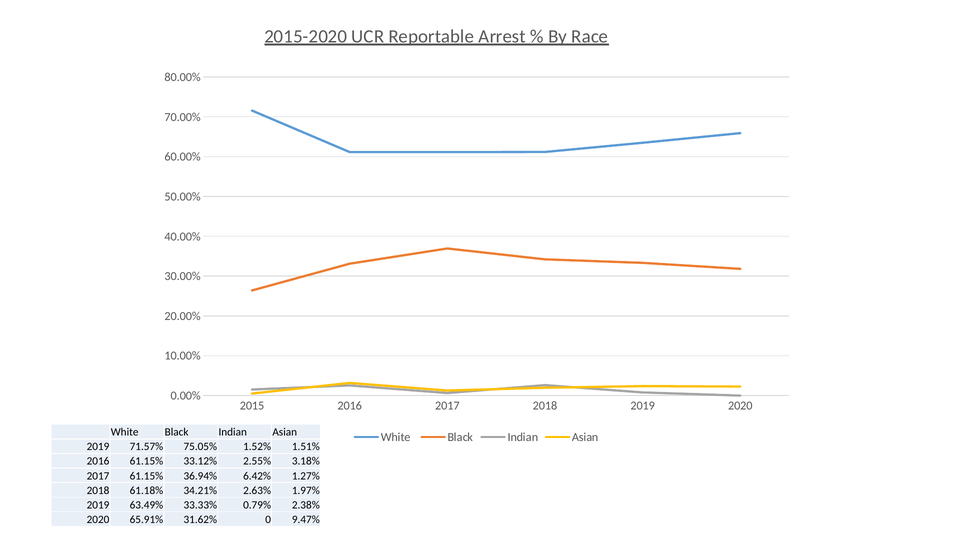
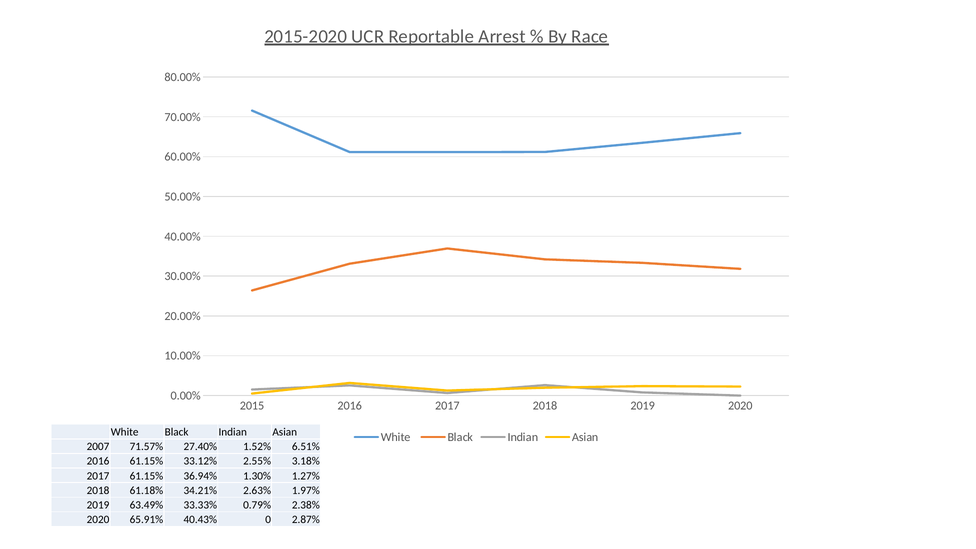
2019 at (98, 447): 2019 -> 2007
75.05%: 75.05% -> 27.40%
1.51%: 1.51% -> 6.51%
6.42%: 6.42% -> 1.30%
31.62%: 31.62% -> 40.43%
9.47%: 9.47% -> 2.87%
